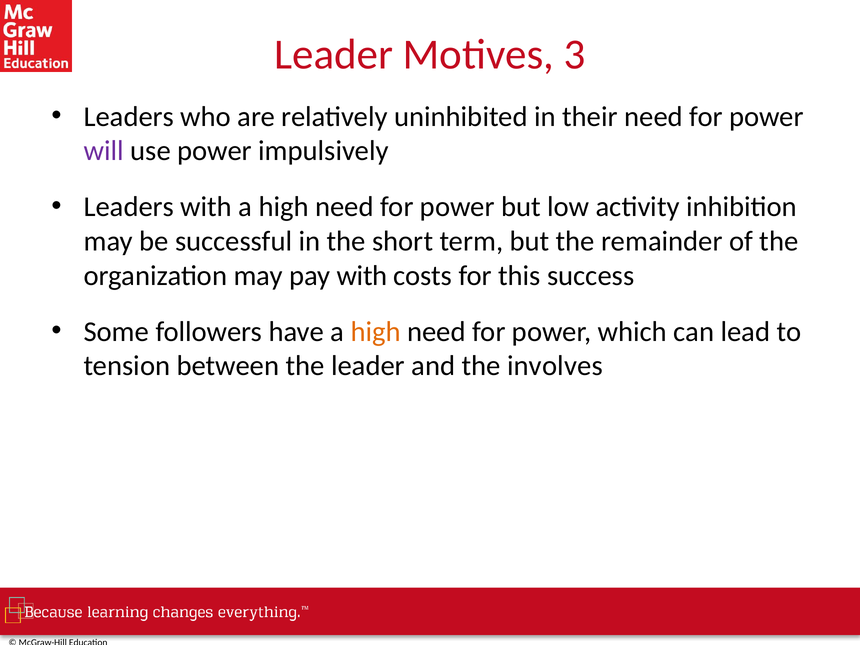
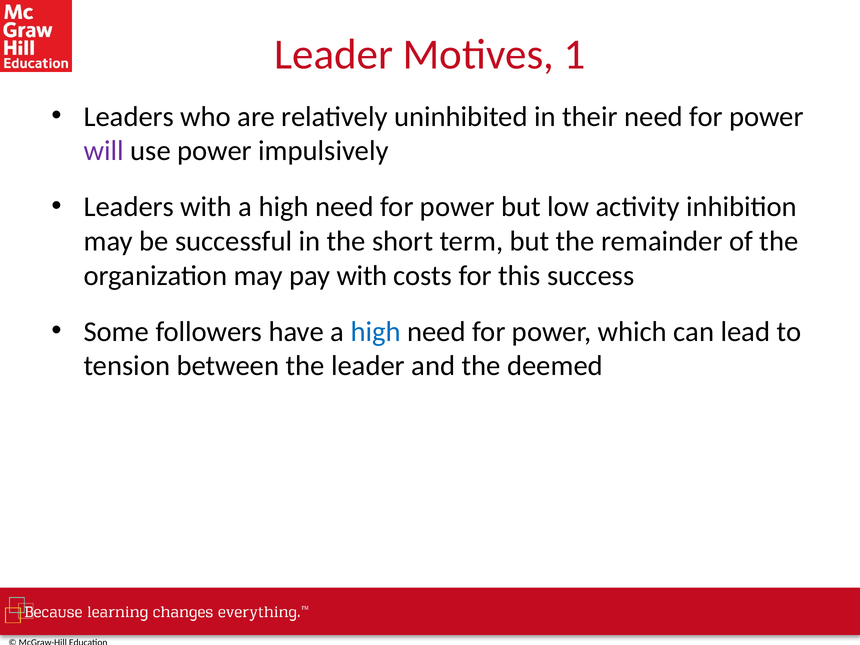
3: 3 -> 1
high at (376, 332) colour: orange -> blue
involves: involves -> deemed
